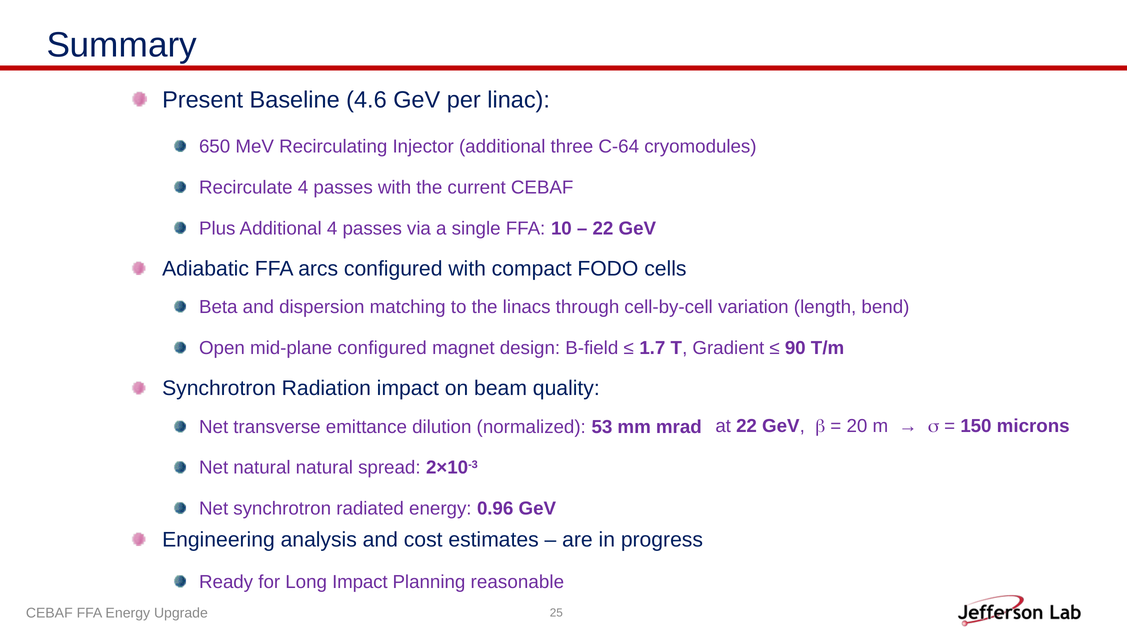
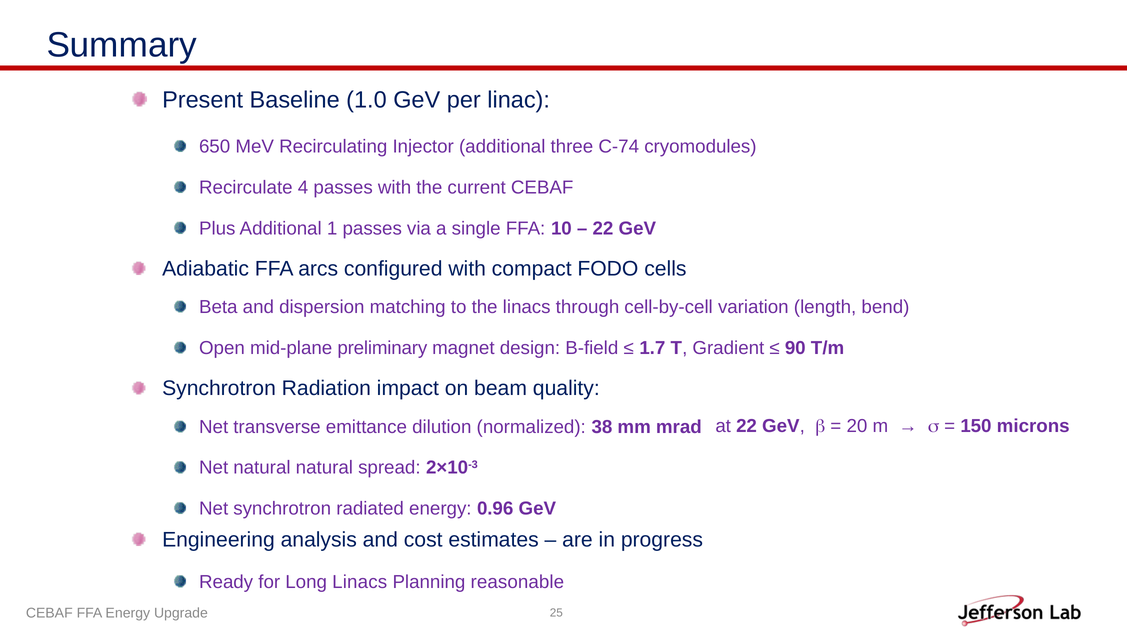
4.6: 4.6 -> 1.0
C-64: C-64 -> C-74
Additional 4: 4 -> 1
mid-plane configured: configured -> preliminary
53: 53 -> 38
Long Impact: Impact -> Linacs
